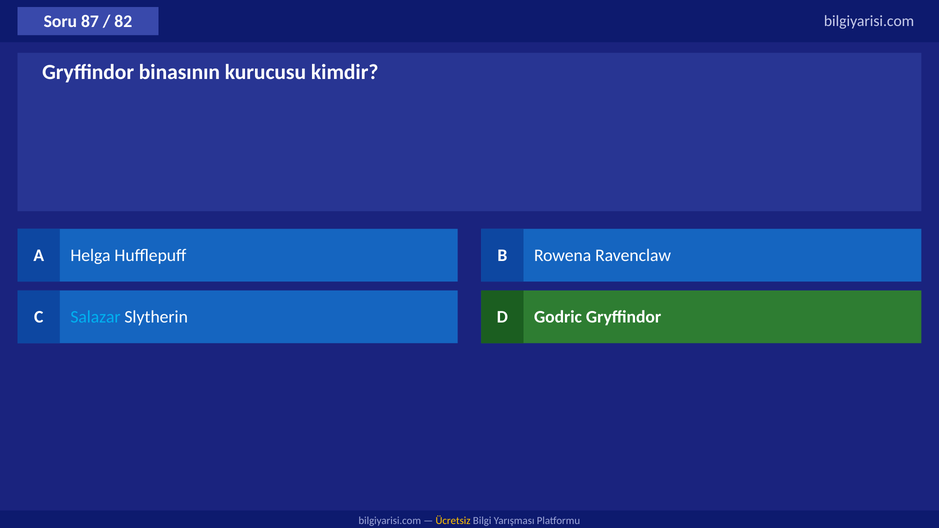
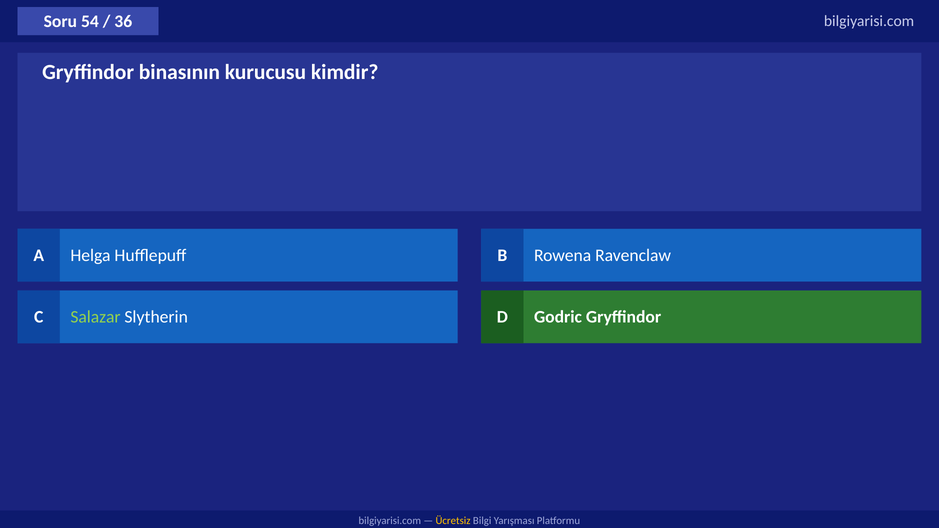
87: 87 -> 54
82: 82 -> 36
Salazar colour: light blue -> light green
